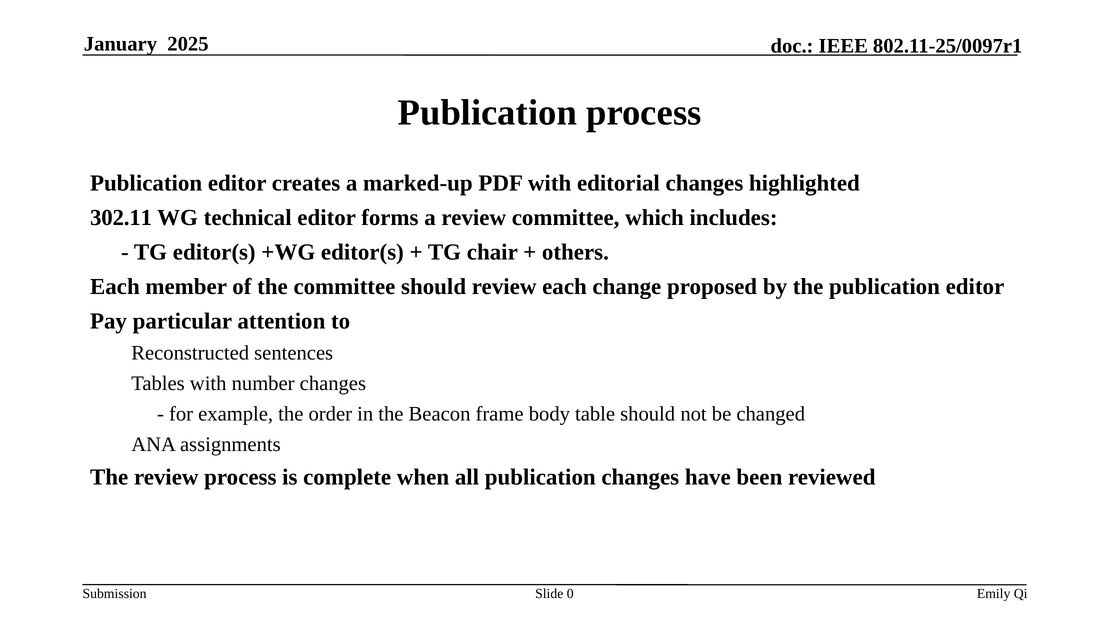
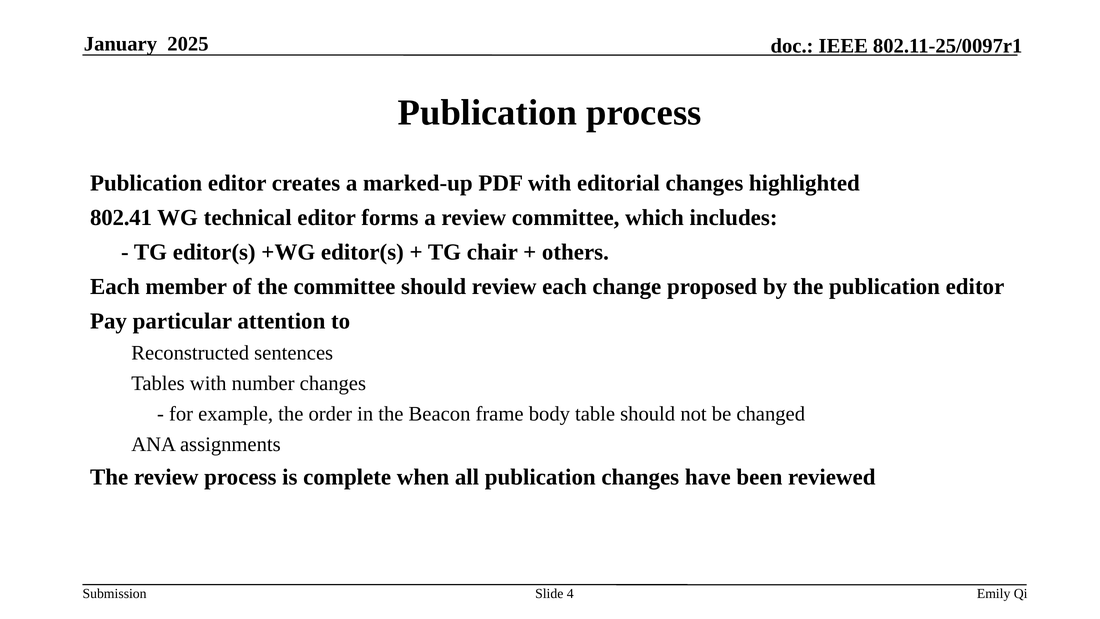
302.11: 302.11 -> 802.41
0: 0 -> 4
